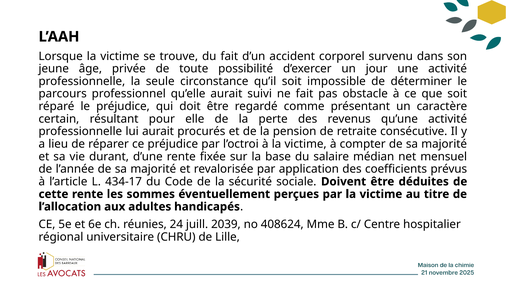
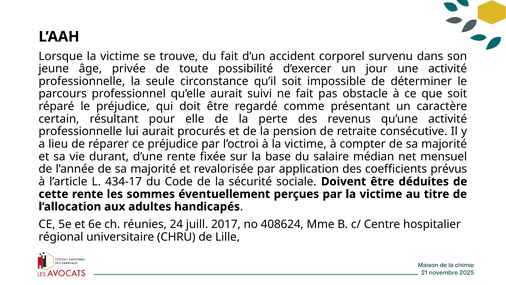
2039: 2039 -> 2017
